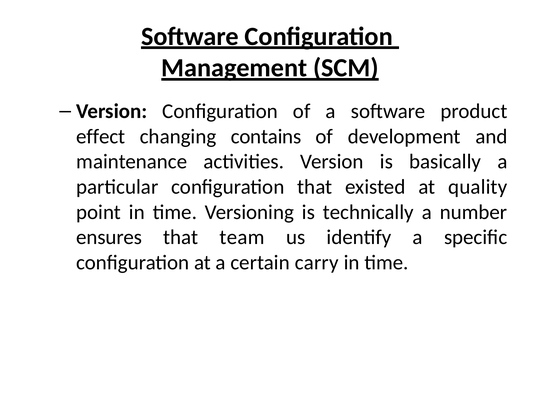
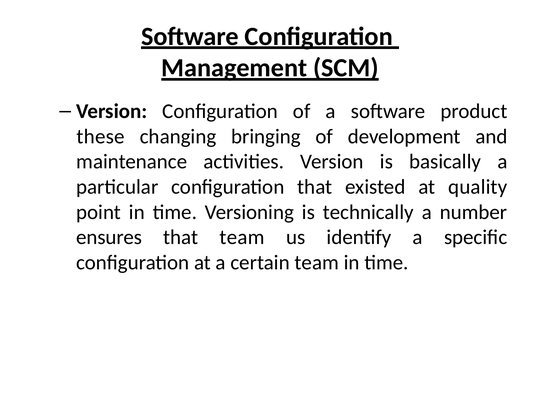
effect: effect -> these
contains: contains -> bringing
certain carry: carry -> team
